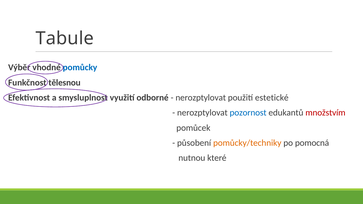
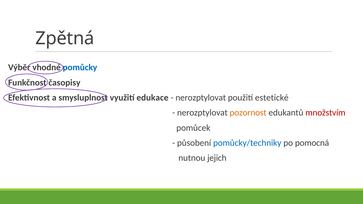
Tabule: Tabule -> Zpětná
tělesnou: tělesnou -> časopisy
odborné: odborné -> edukace
pozornost colour: blue -> orange
pomůcky/techniky colour: orange -> blue
které: které -> jejich
